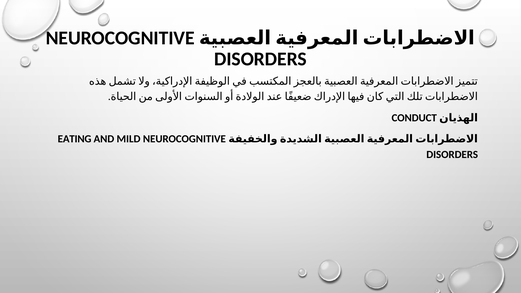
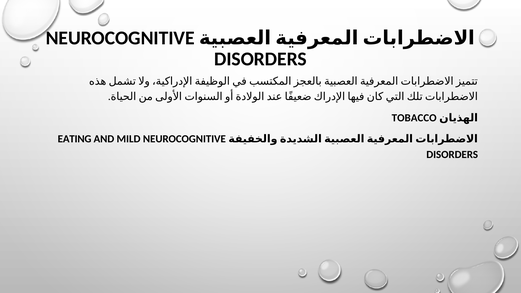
CONDUCT: CONDUCT -> TOBACCO
